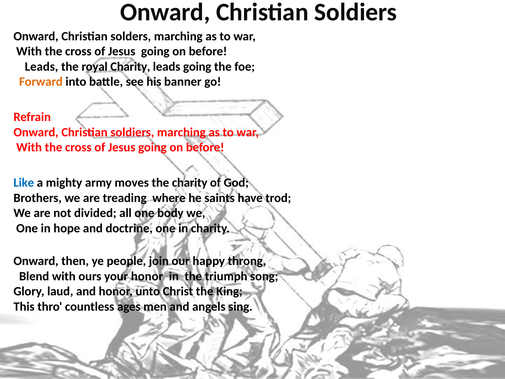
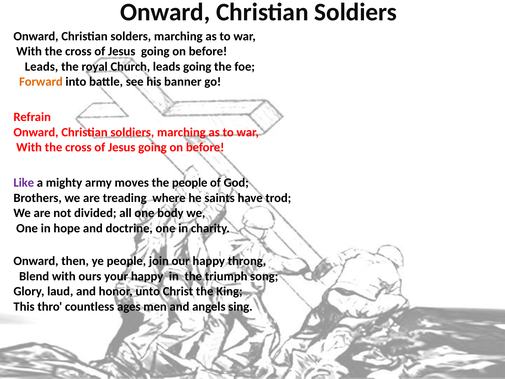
royal Charity: Charity -> Church
Like colour: blue -> purple
the charity: charity -> people
your honor: honor -> happy
